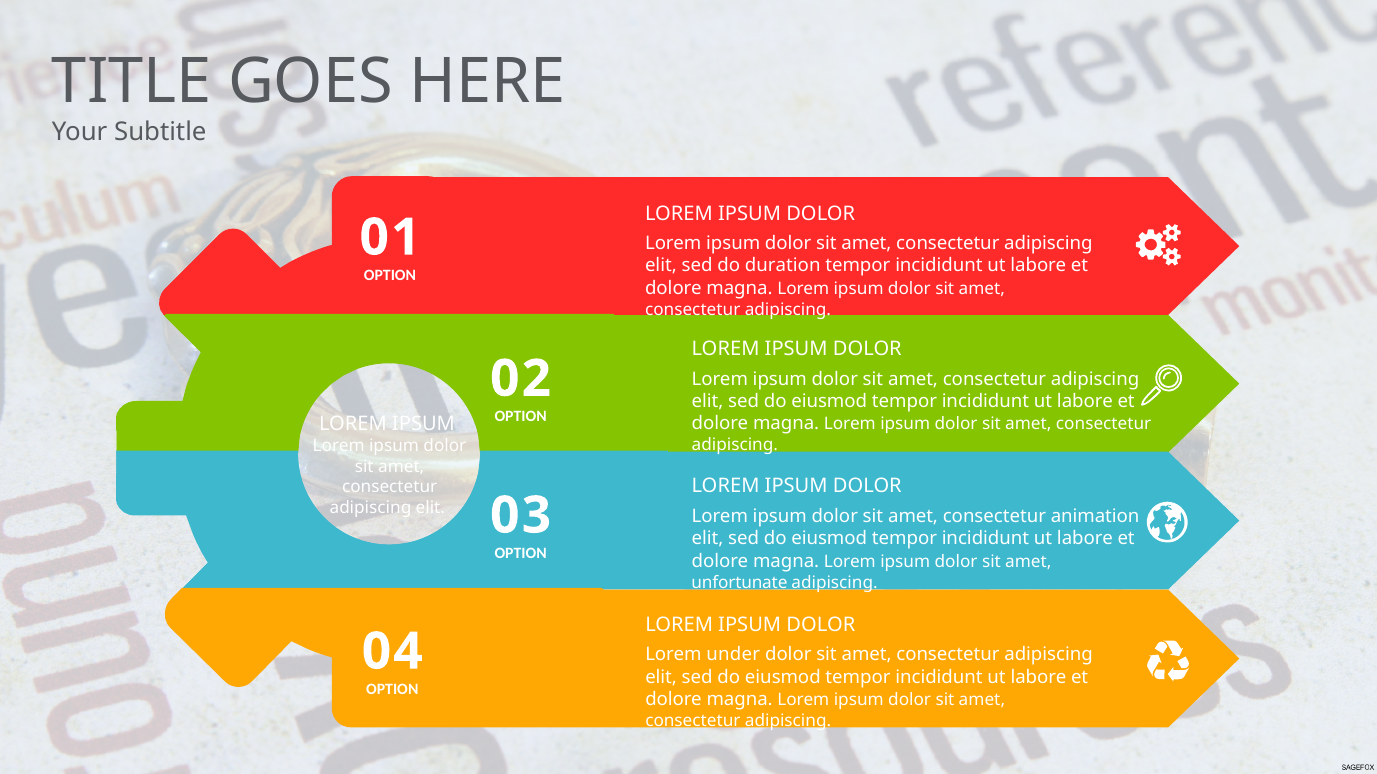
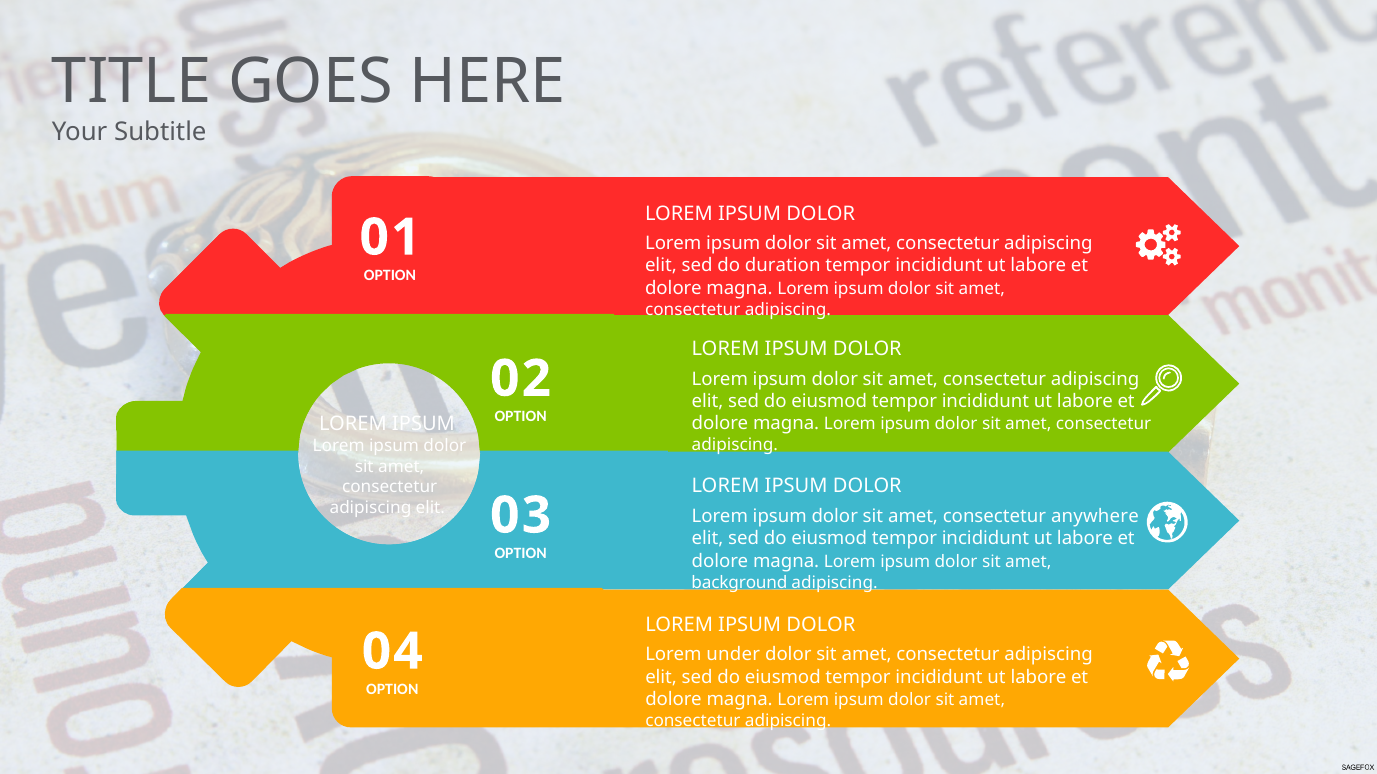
animation: animation -> anywhere
unfortunate: unfortunate -> background
